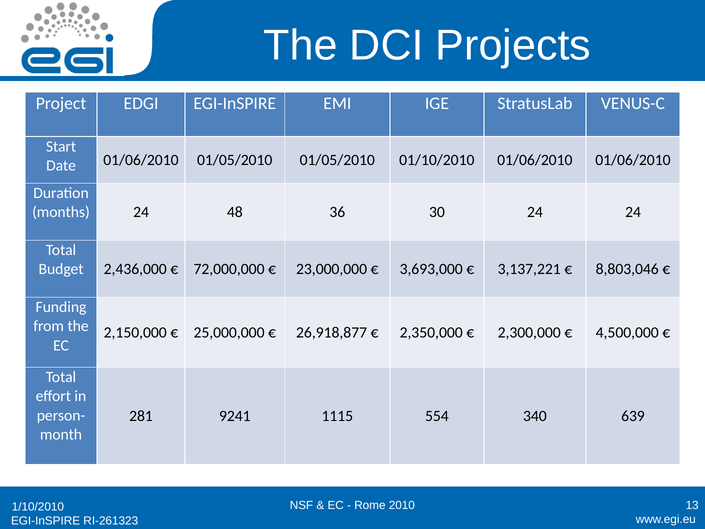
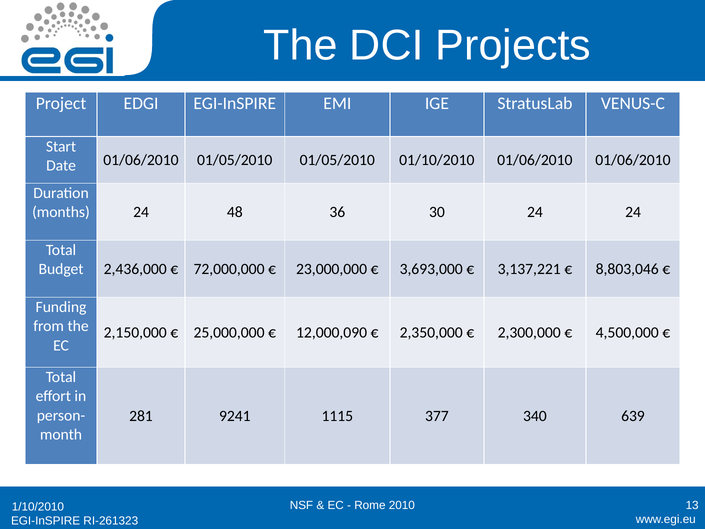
26,918,877: 26,918,877 -> 12,000,090
554: 554 -> 377
